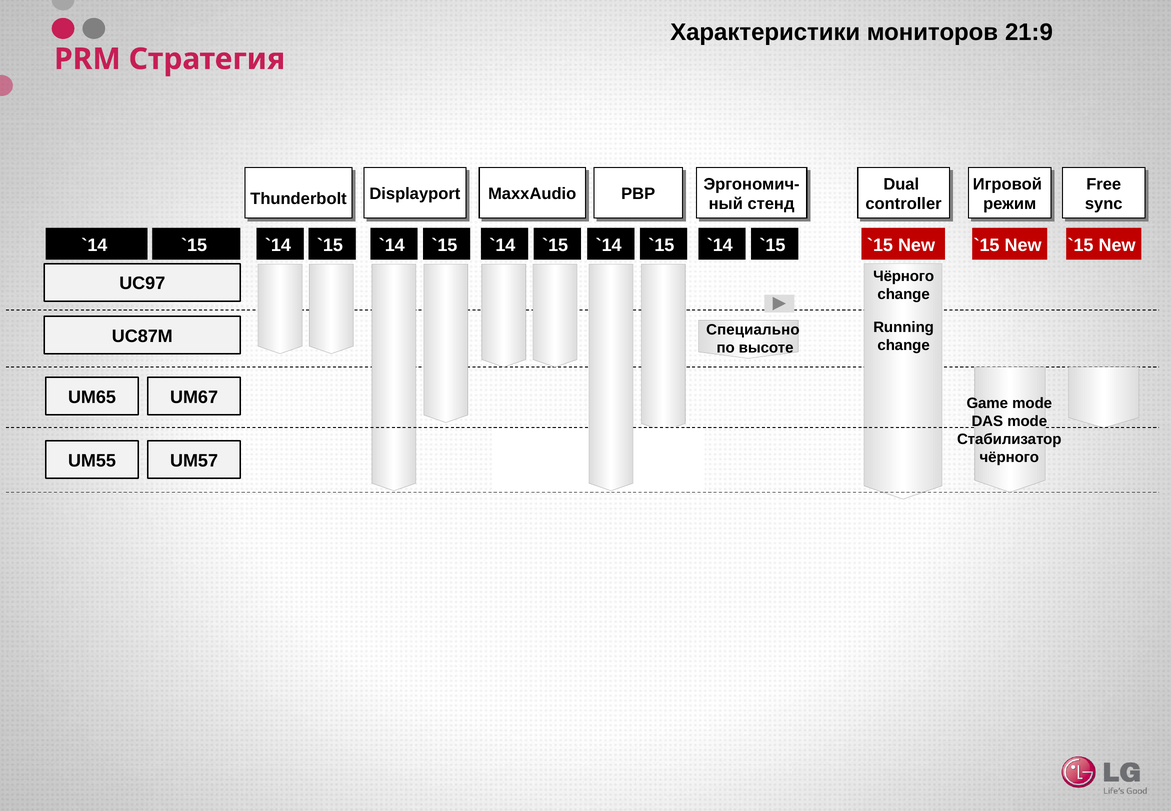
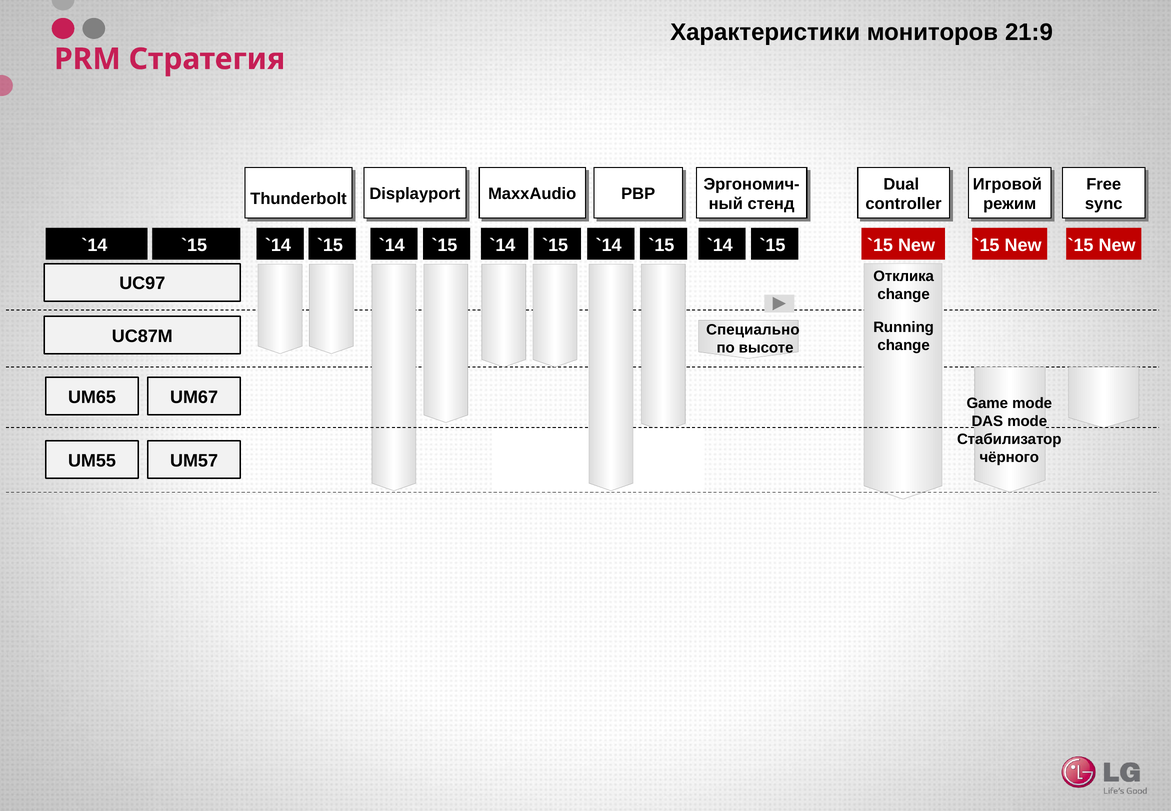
Чёрного at (904, 276): Чёрного -> Отклика
